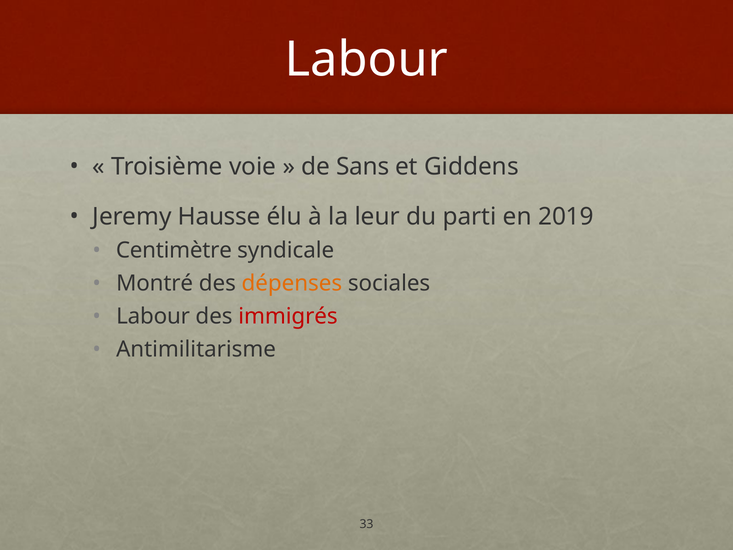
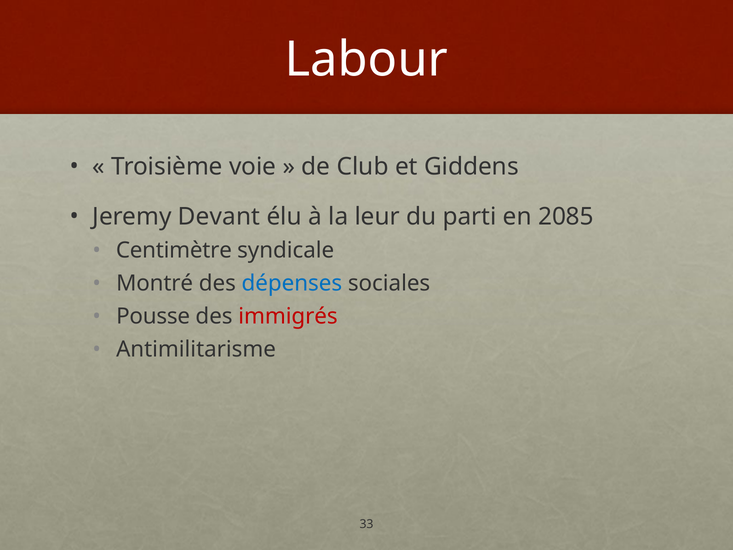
Sans: Sans -> Club
Hausse: Hausse -> Devant
2019: 2019 -> 2085
dépenses colour: orange -> blue
Labour at (153, 316): Labour -> Pousse
